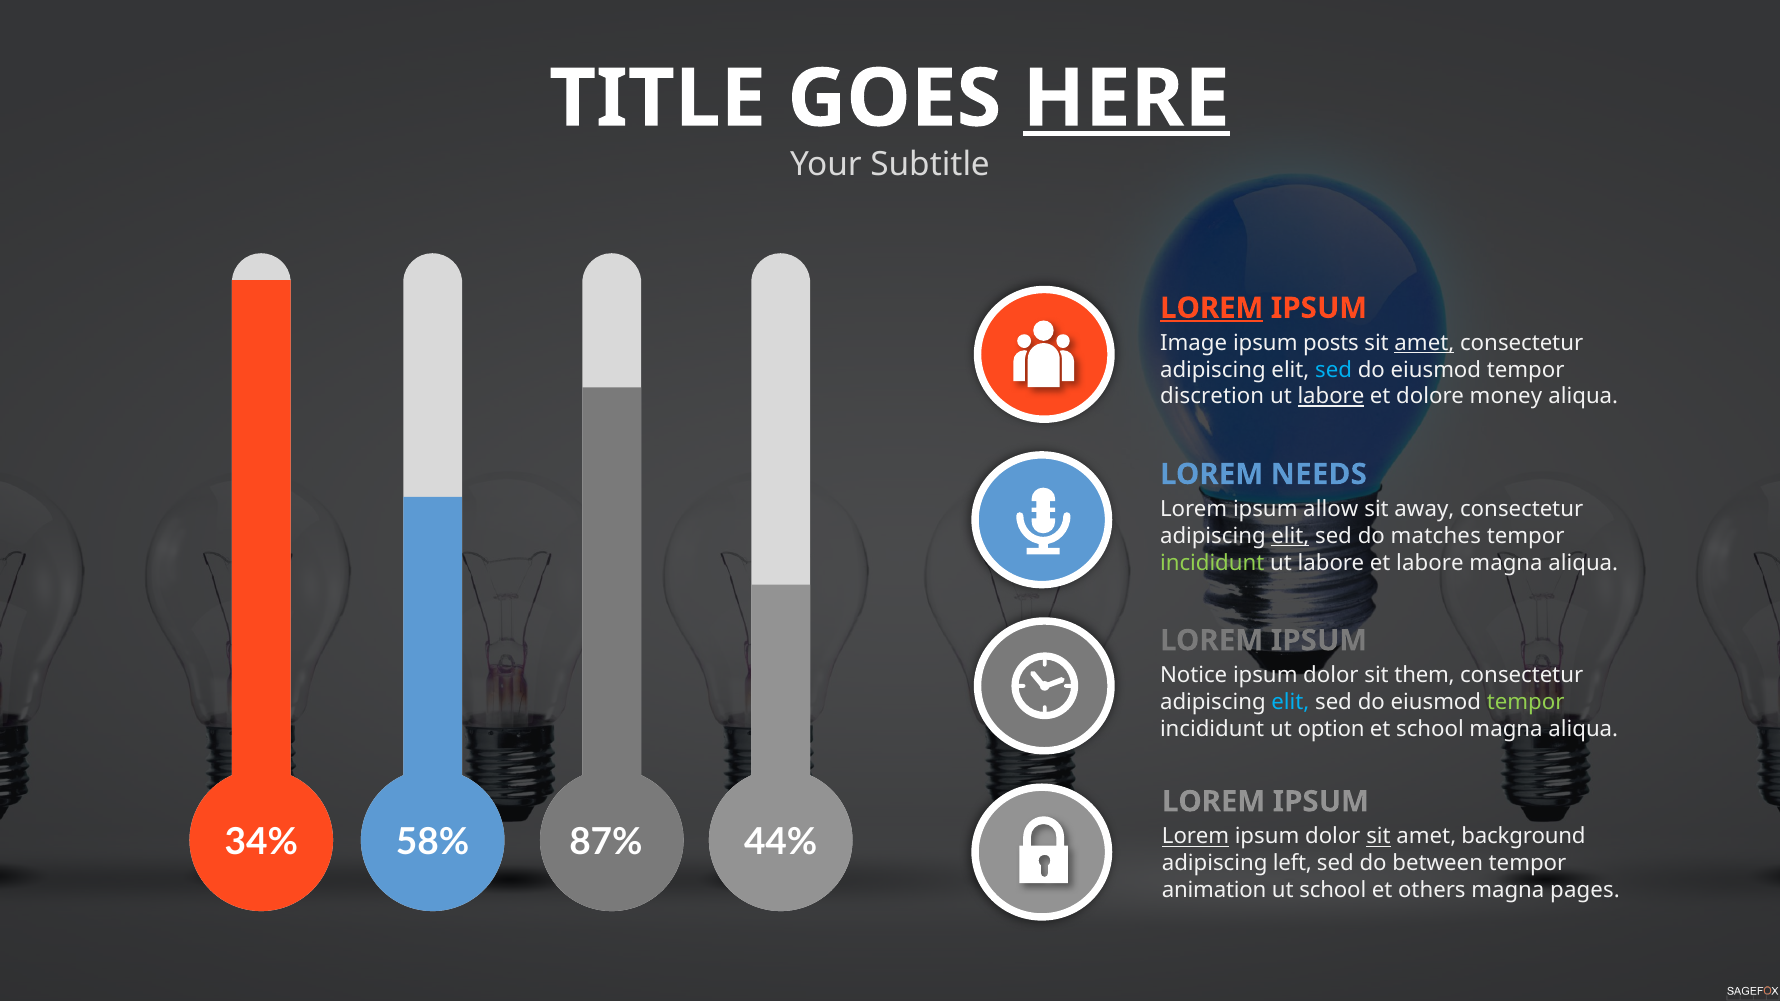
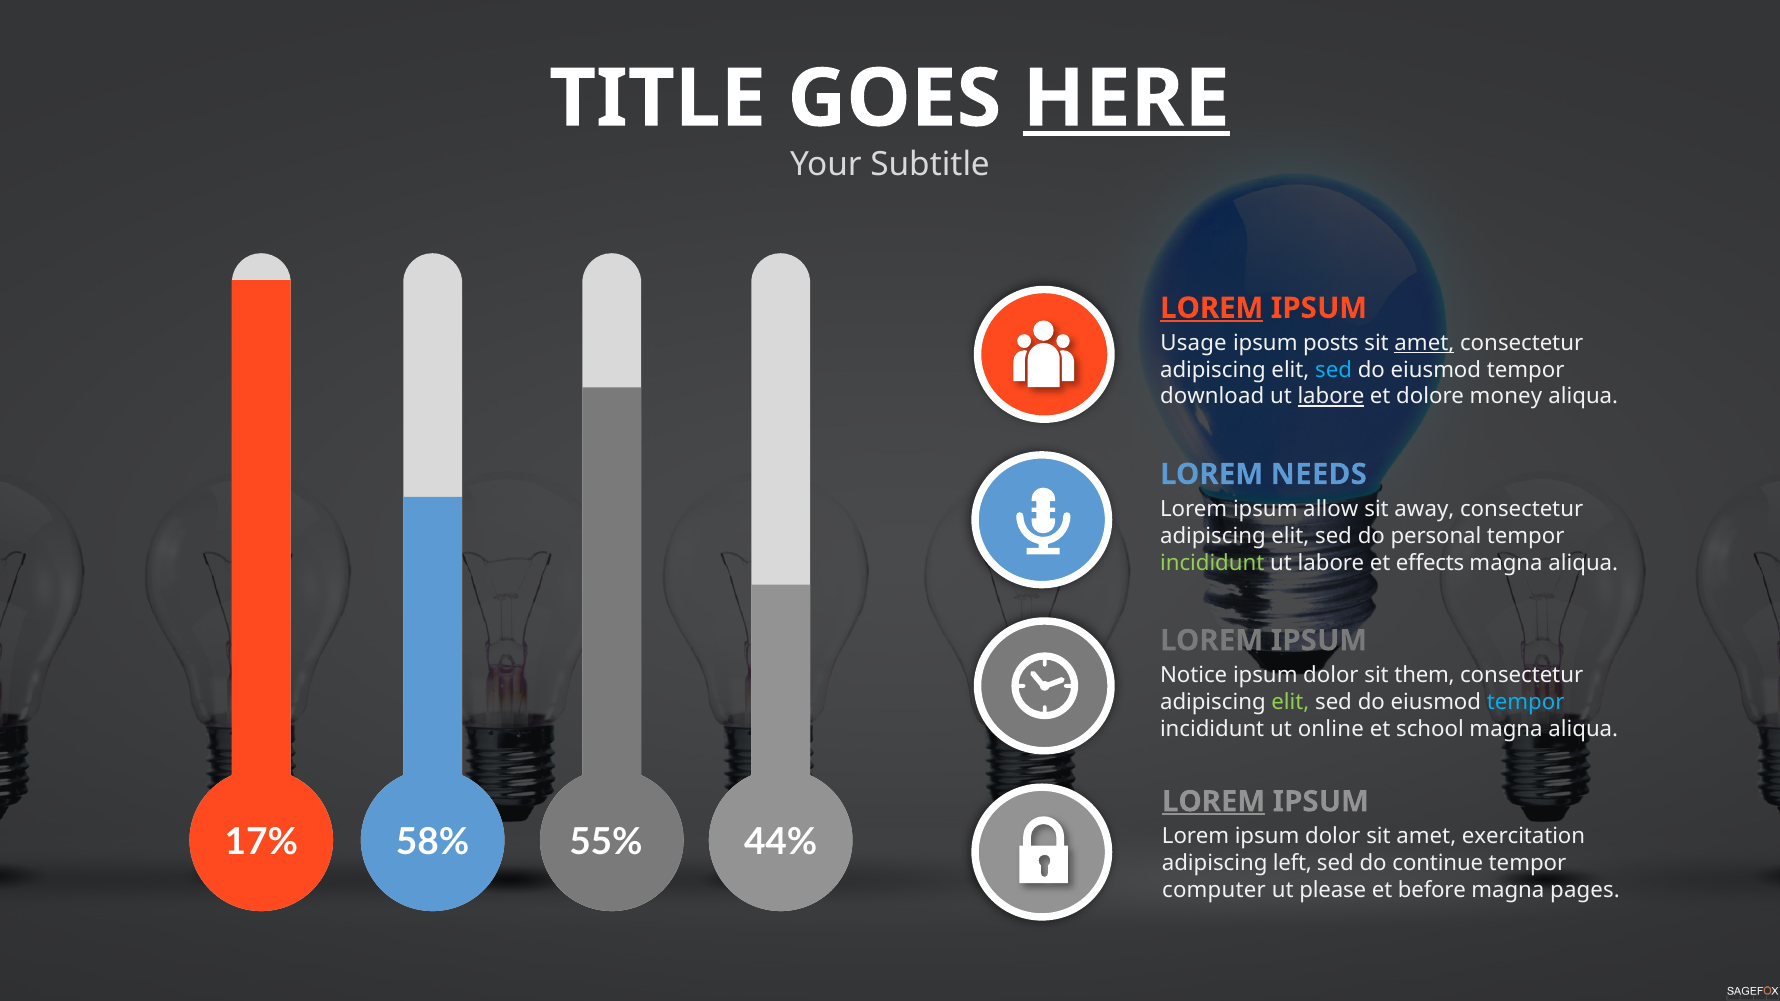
Image: Image -> Usage
discretion: discretion -> download
elit at (1290, 536) underline: present -> none
matches: matches -> personal
et labore: labore -> effects
elit at (1290, 702) colour: light blue -> light green
tempor at (1526, 702) colour: light green -> light blue
option: option -> online
LOREM at (1214, 802) underline: none -> present
34%: 34% -> 17%
87%: 87% -> 55%
Lorem at (1196, 837) underline: present -> none
sit at (1378, 837) underline: present -> none
background: background -> exercitation
between: between -> continue
animation: animation -> computer
ut school: school -> please
others: others -> before
